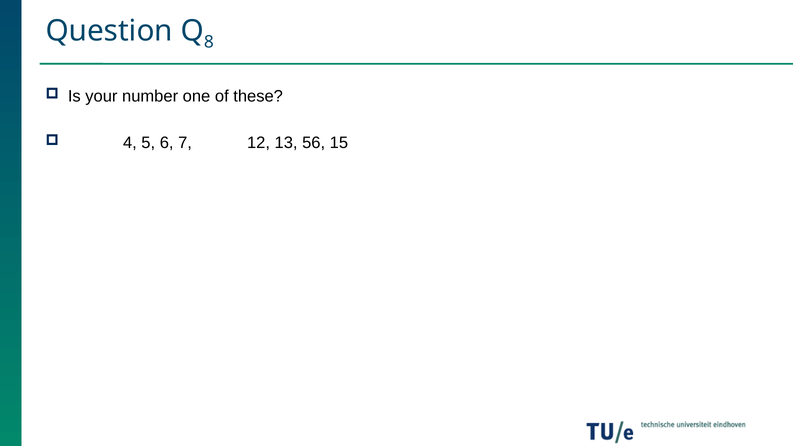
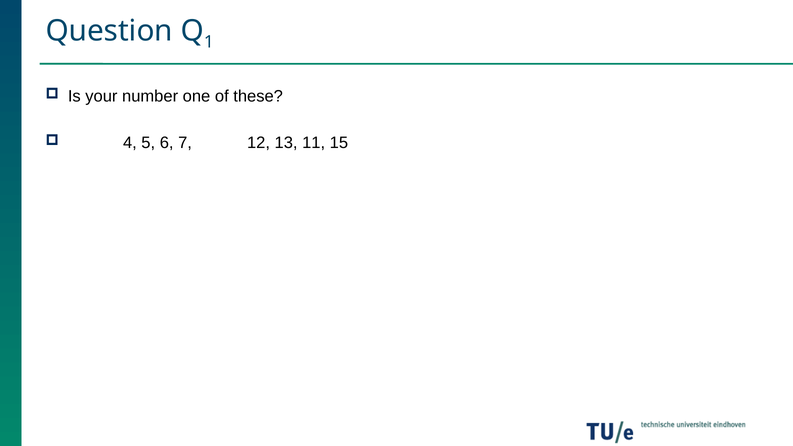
8: 8 -> 1
56: 56 -> 11
